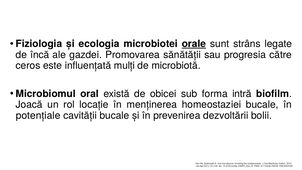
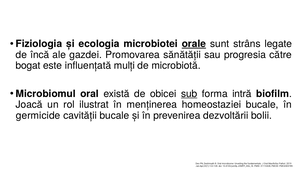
ceros: ceros -> bogat
sub underline: none -> present
locație: locație -> ilustrat
potențiale: potențiale -> germicide
